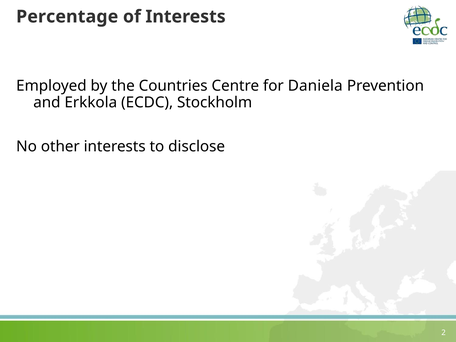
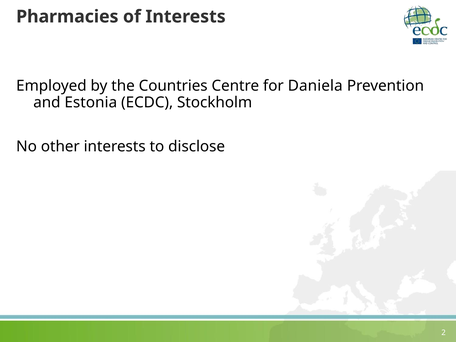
Percentage: Percentage -> Pharmacies
Erkkola: Erkkola -> Estonia
